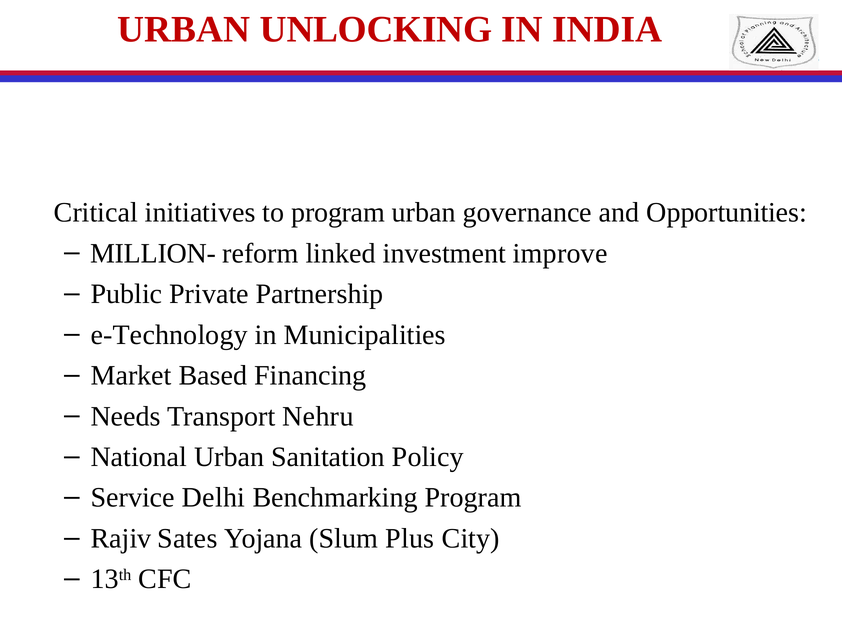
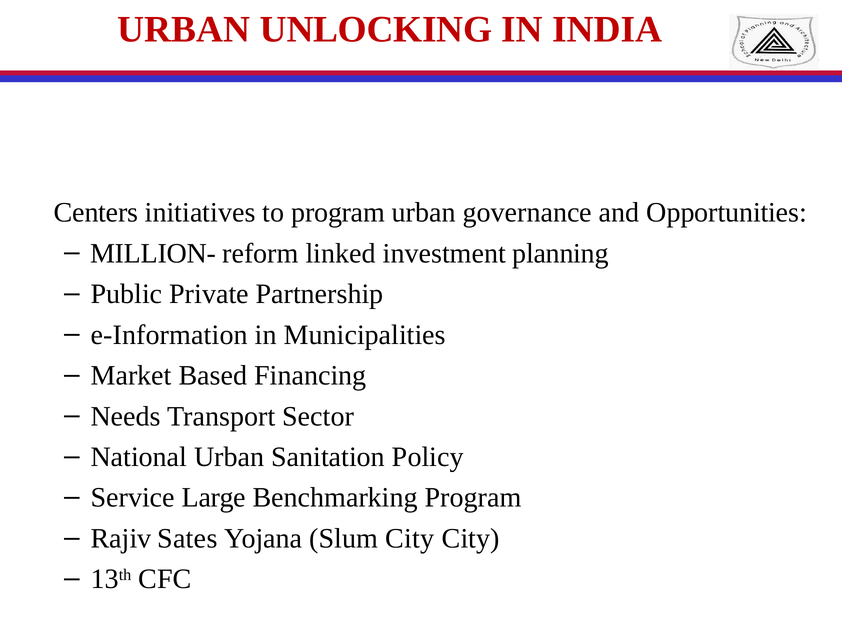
Critical: Critical -> Centers
improve: improve -> planning
e-Technology: e-Technology -> e-Information
Nehru: Nehru -> Sector
Delhi: Delhi -> Large
Slum Plus: Plus -> City
